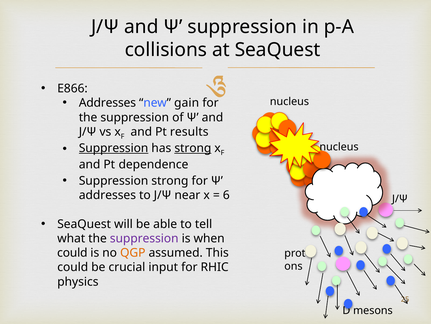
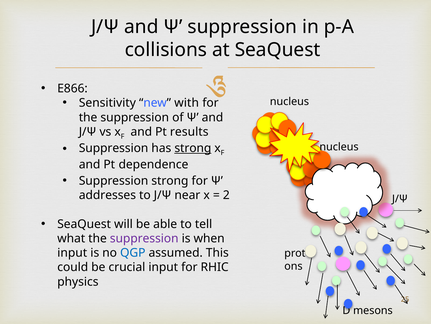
Addresses at (107, 103): Addresses -> Sensitivity
gain: gain -> with
Suppression at (114, 148) underline: present -> none
6: 6 -> 2
could at (72, 252): could -> input
QGP colour: orange -> blue
